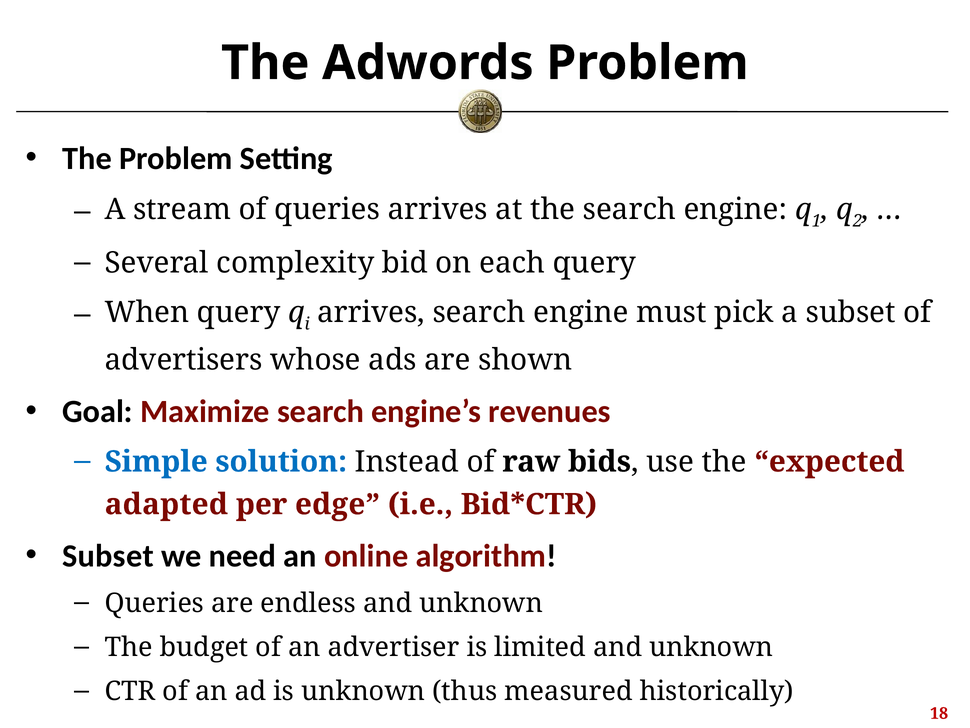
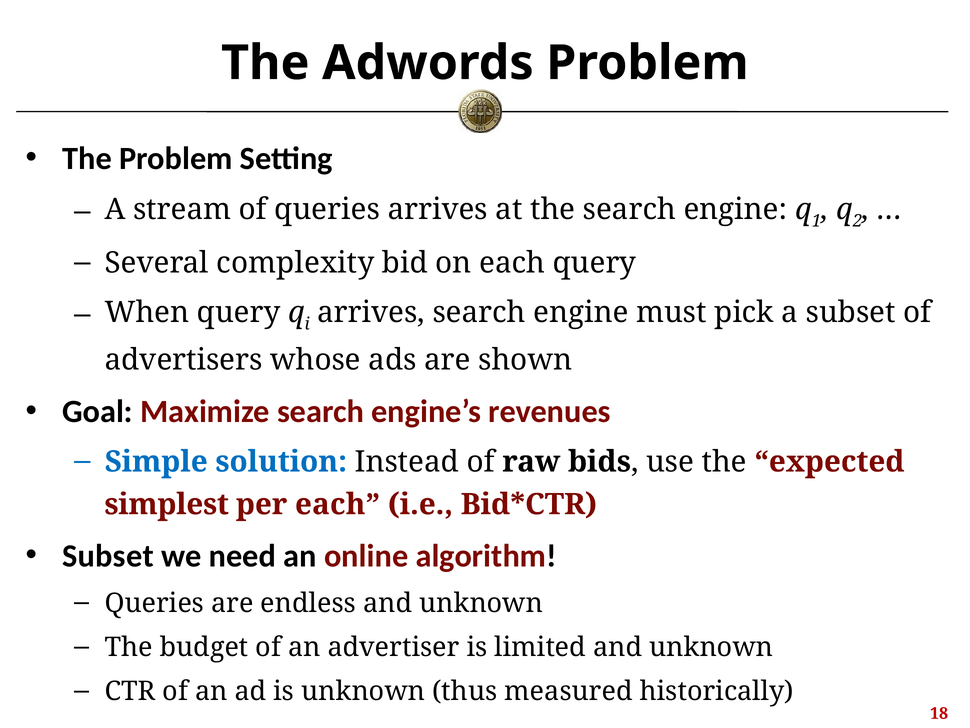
adapted: adapted -> simplest
per edge: edge -> each
